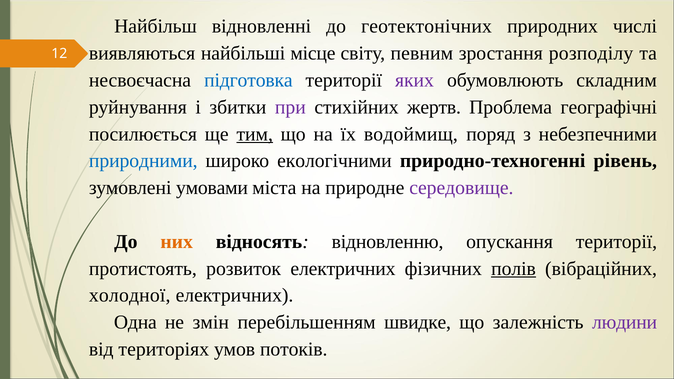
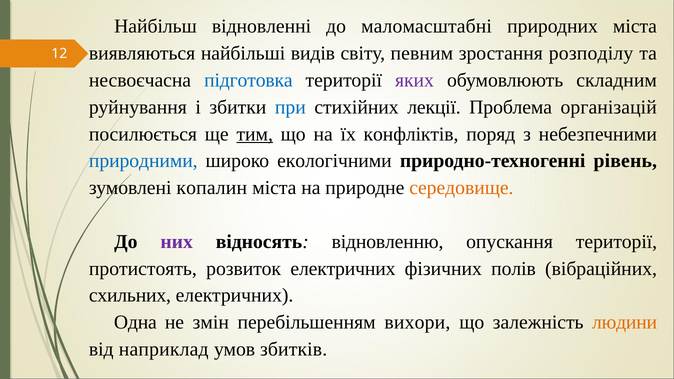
геотектонічних: геотектонічних -> маломасштабні
природних числі: числі -> міста
місце: місце -> видів
при colour: purple -> blue
жертв: жертв -> лекції
географічні: географічні -> організацій
водоймищ: водоймищ -> конфліктів
умовами: умовами -> копалин
середовище colour: purple -> orange
них colour: orange -> purple
полів underline: present -> none
холодної: холодної -> схильних
швидке: швидке -> вихори
людини colour: purple -> orange
територіях: територіях -> наприклад
потоків: потоків -> збитків
